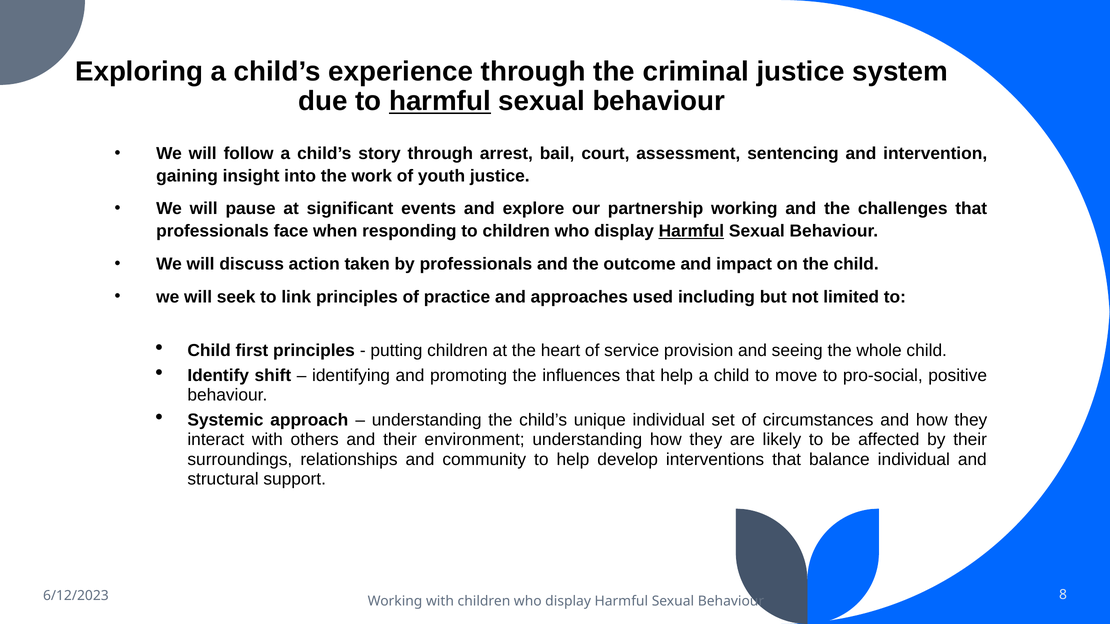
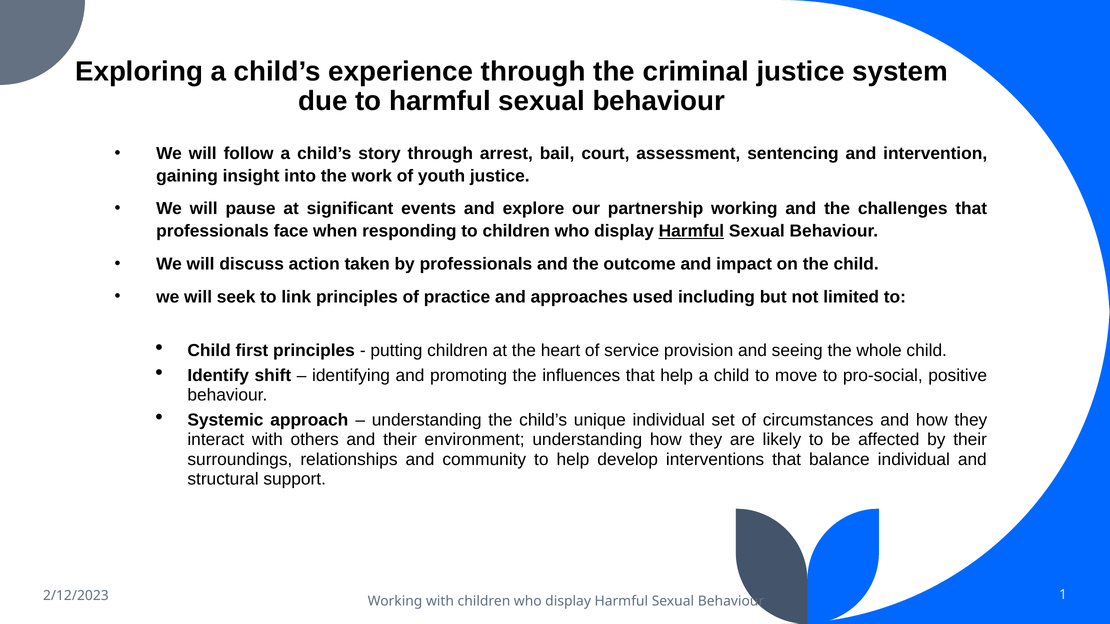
harmful at (440, 101) underline: present -> none
6/12/2023: 6/12/2023 -> 2/12/2023
8: 8 -> 1
